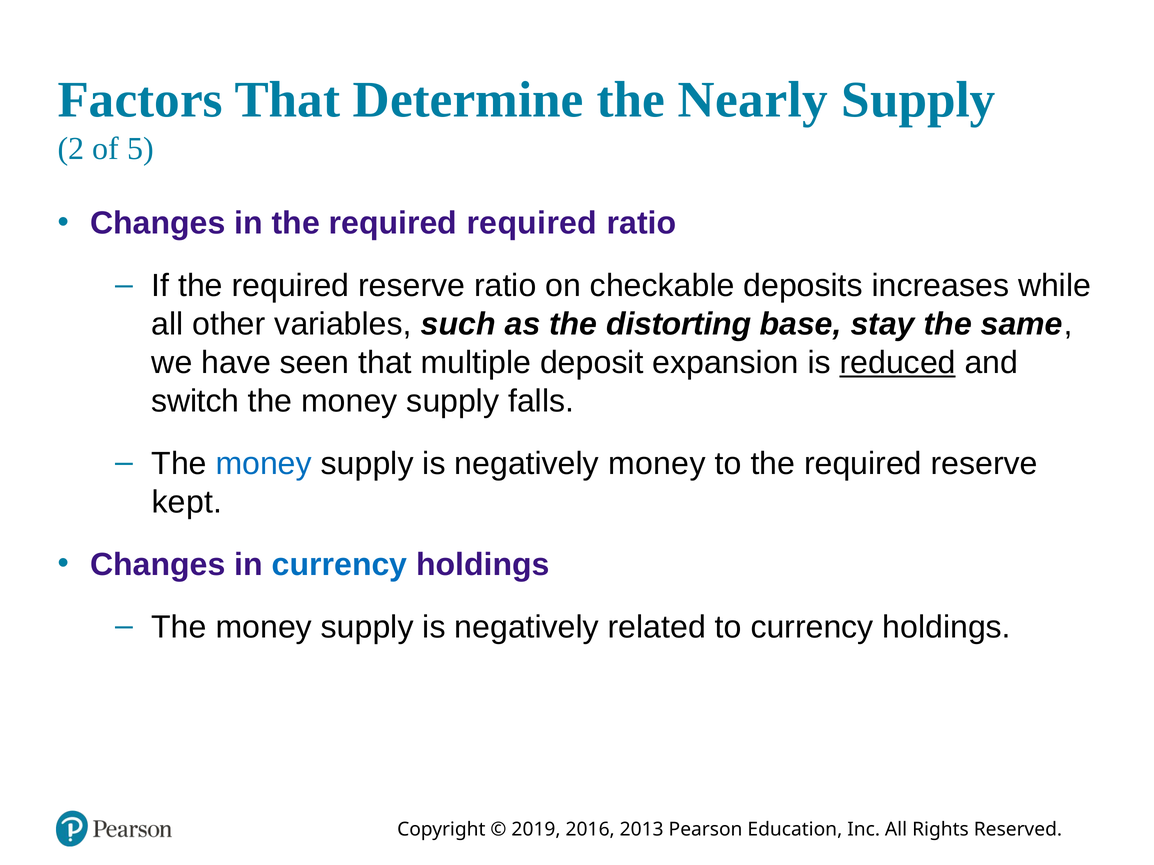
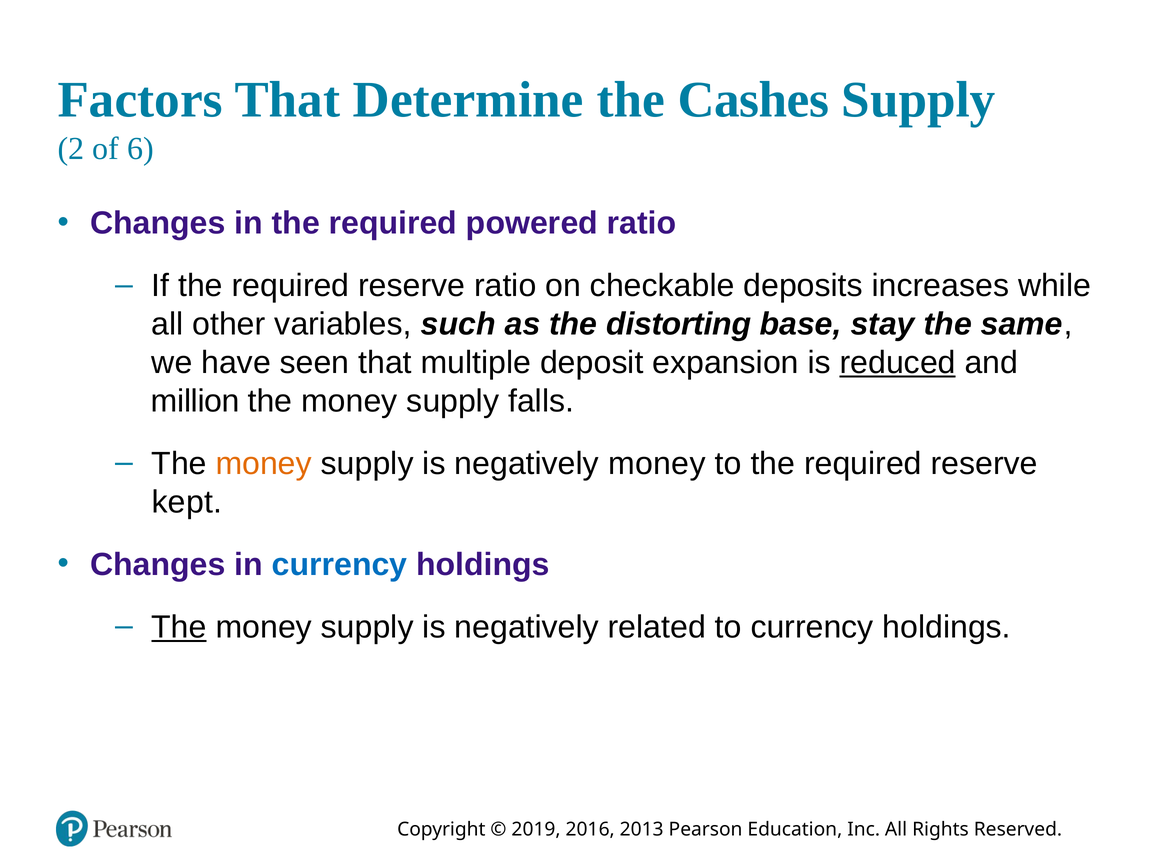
Nearly: Nearly -> Cashes
5: 5 -> 6
required required: required -> powered
switch: switch -> million
money at (264, 464) colour: blue -> orange
The at (179, 627) underline: none -> present
